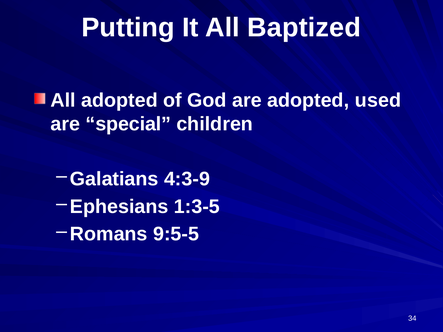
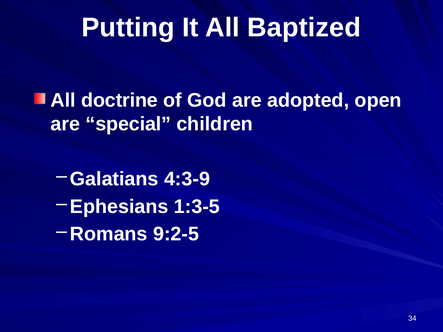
All adopted: adopted -> doctrine
used: used -> open
9:5-5: 9:5-5 -> 9:2-5
